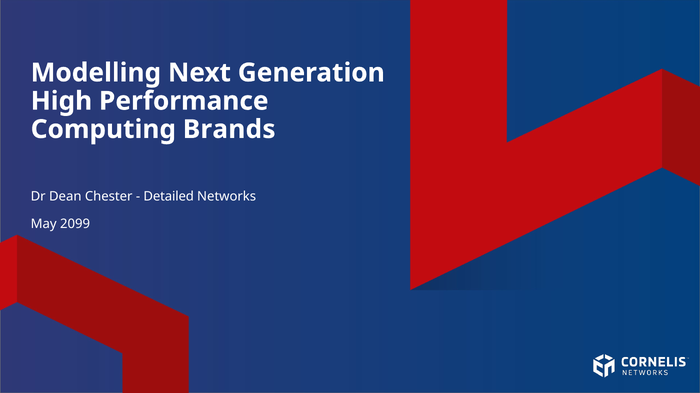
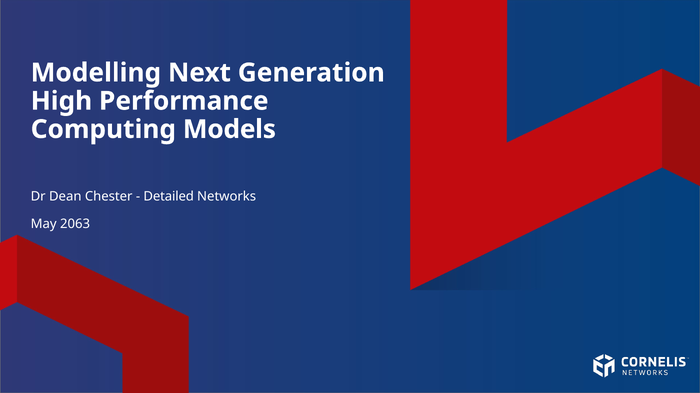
Brands: Brands -> Models
2099: 2099 -> 2063
